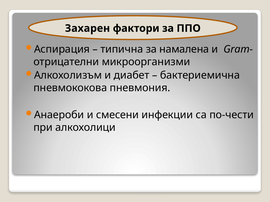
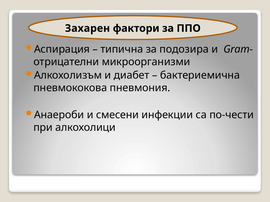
намалена: намалена -> подозира
